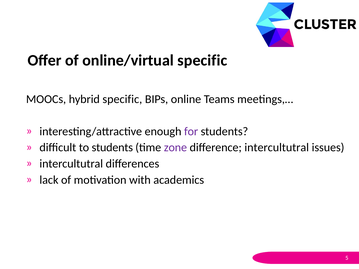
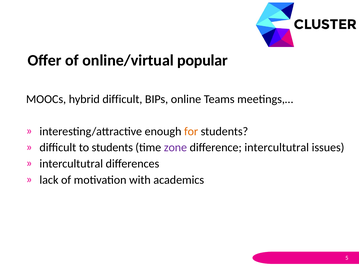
online/virtual specific: specific -> popular
hybrid specific: specific -> difficult
for colour: purple -> orange
